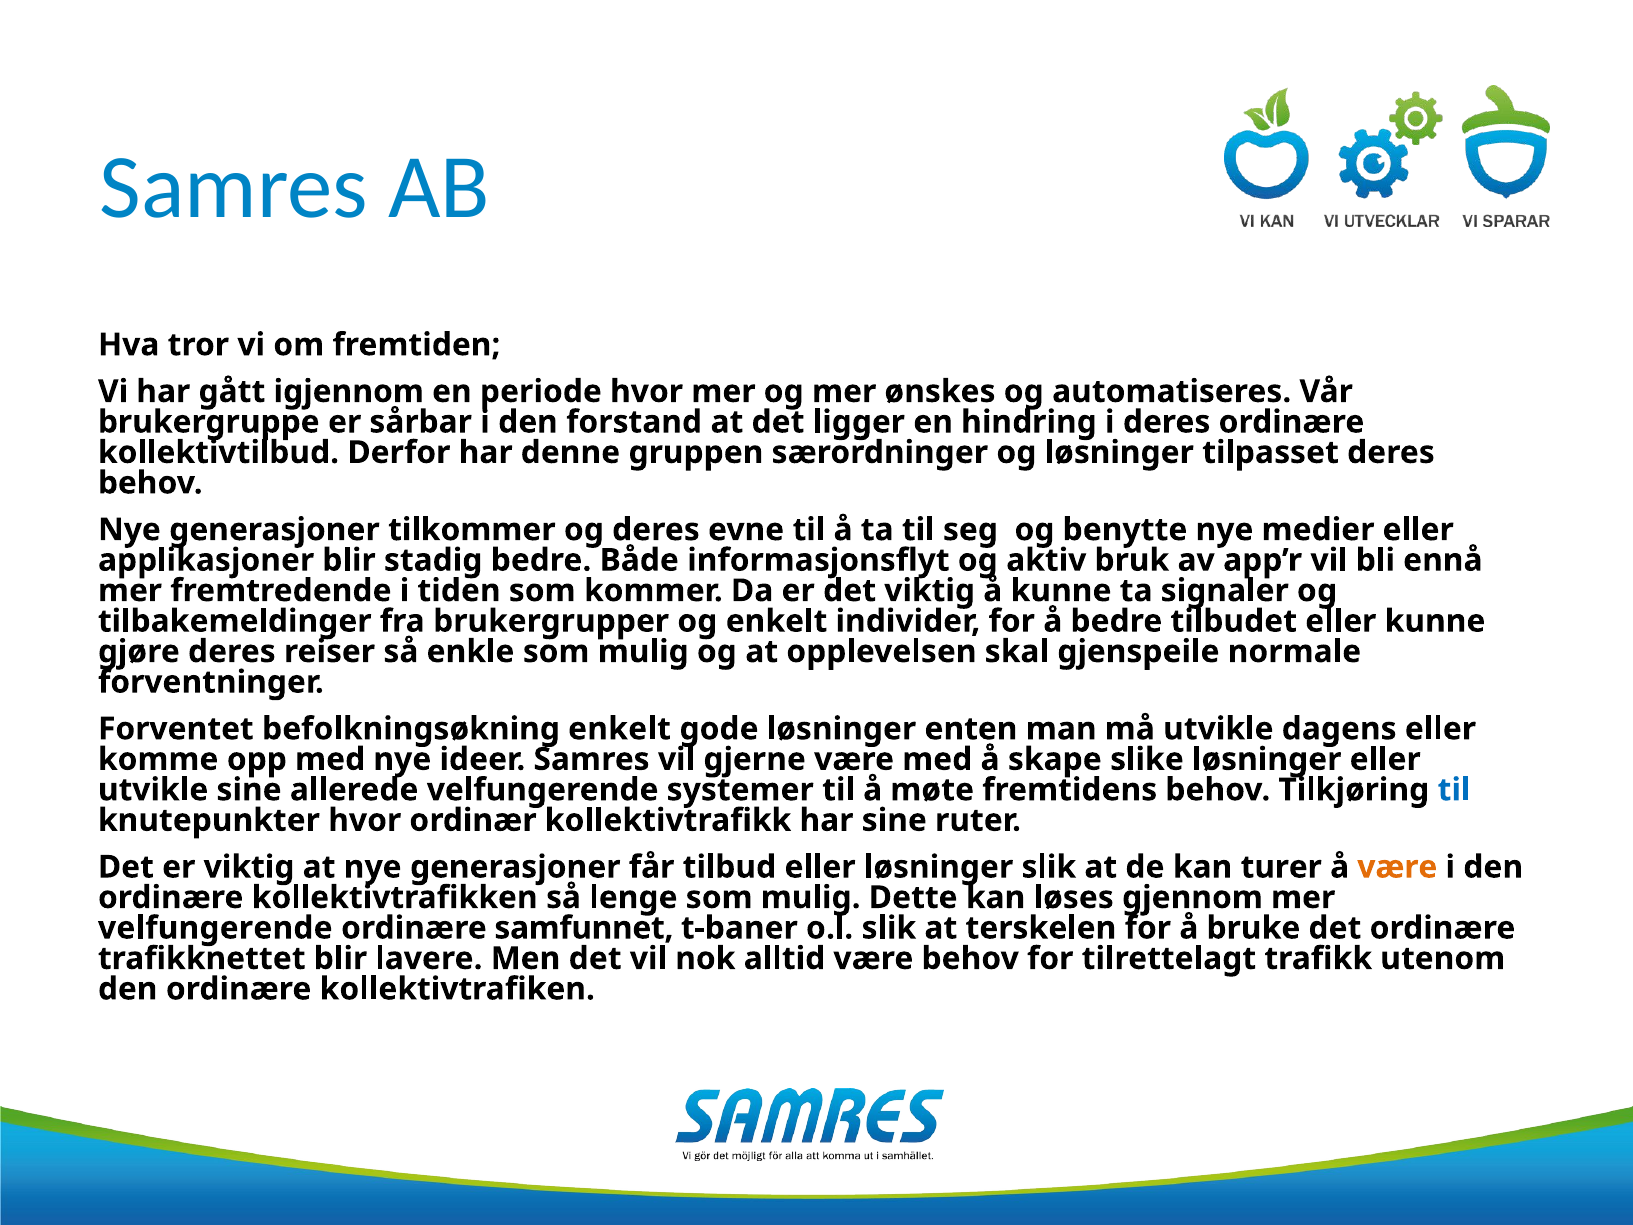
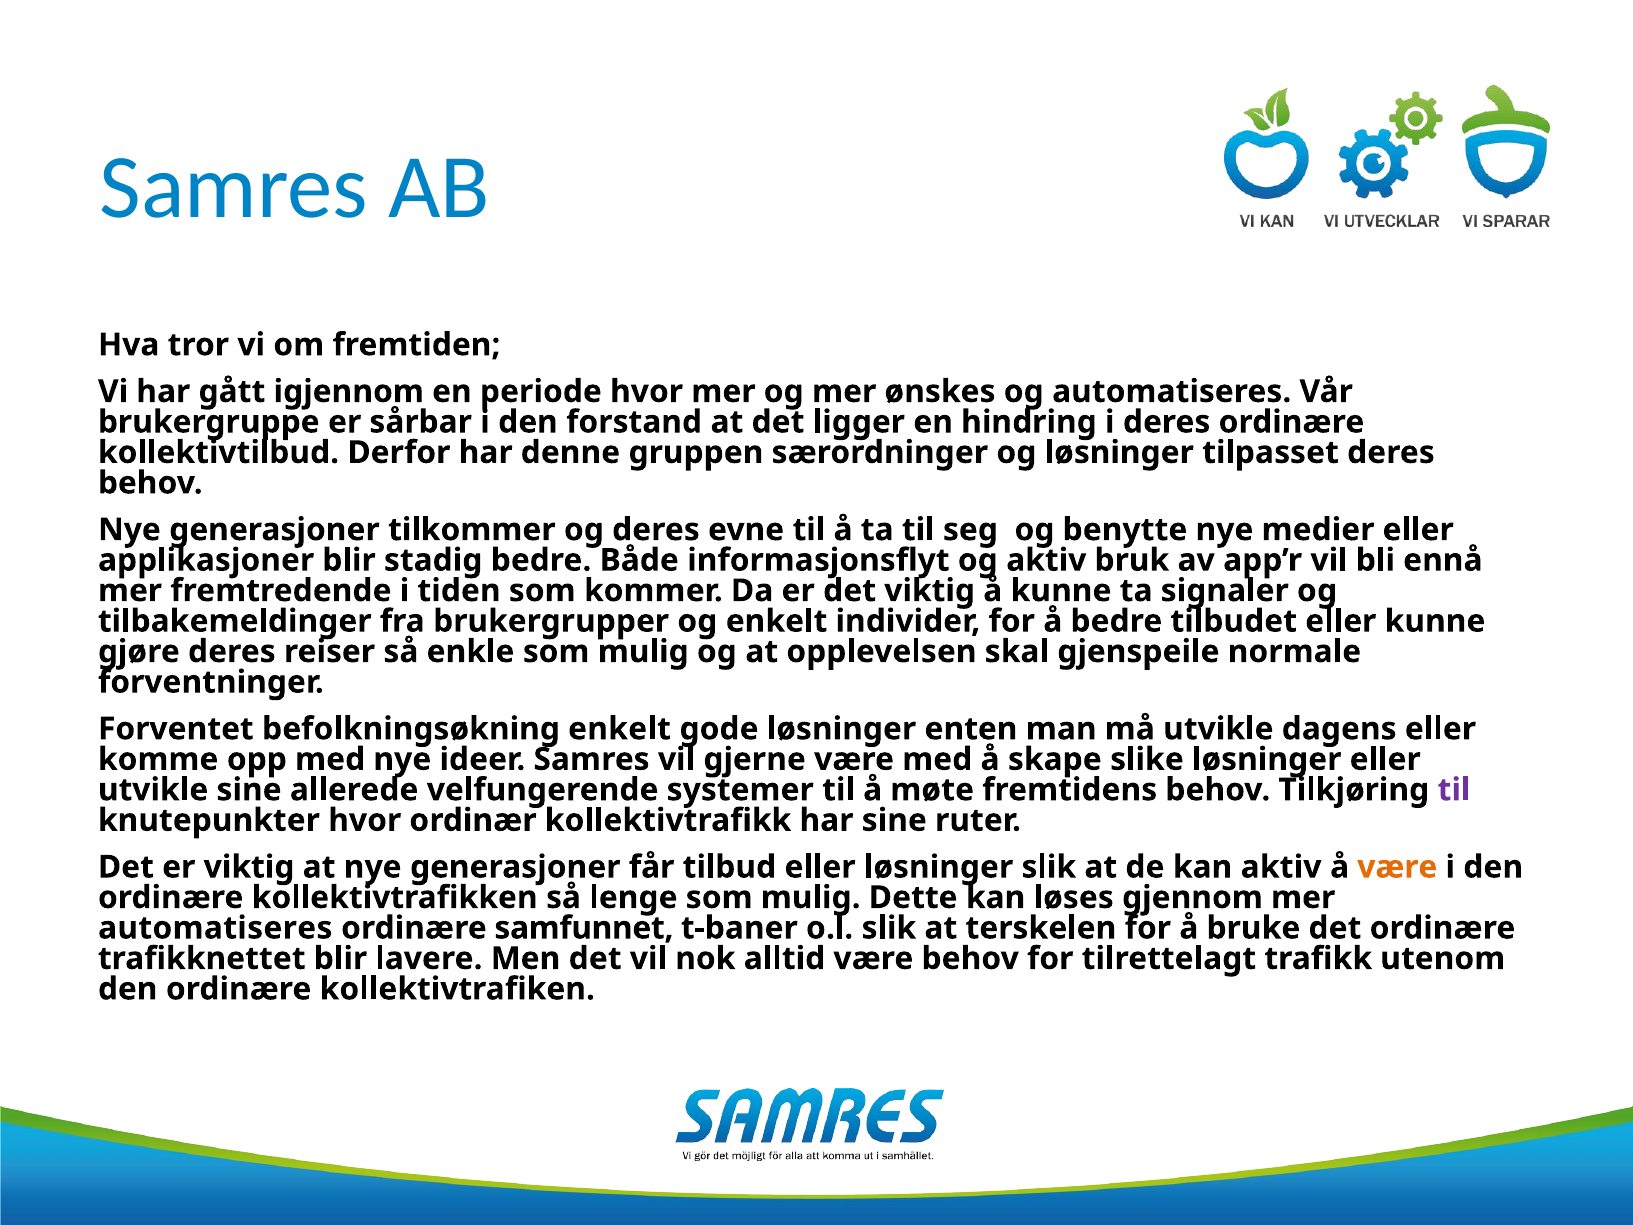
til at (1454, 790) colour: blue -> purple
kan turer: turer -> aktiv
velfungerende at (215, 928): velfungerende -> automatiseres
